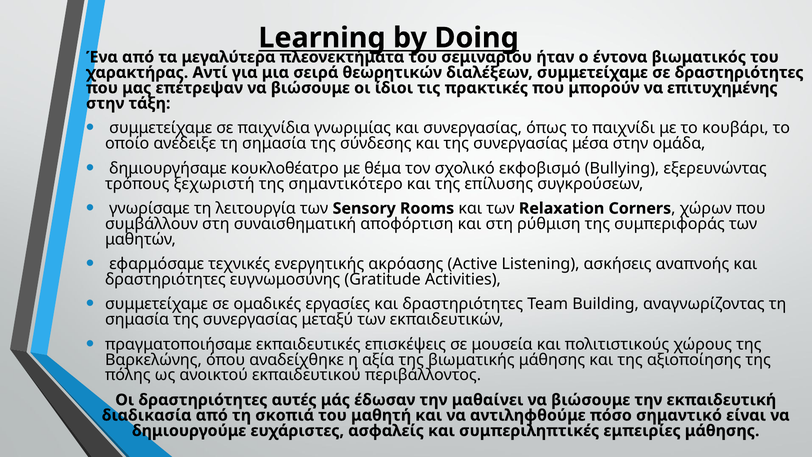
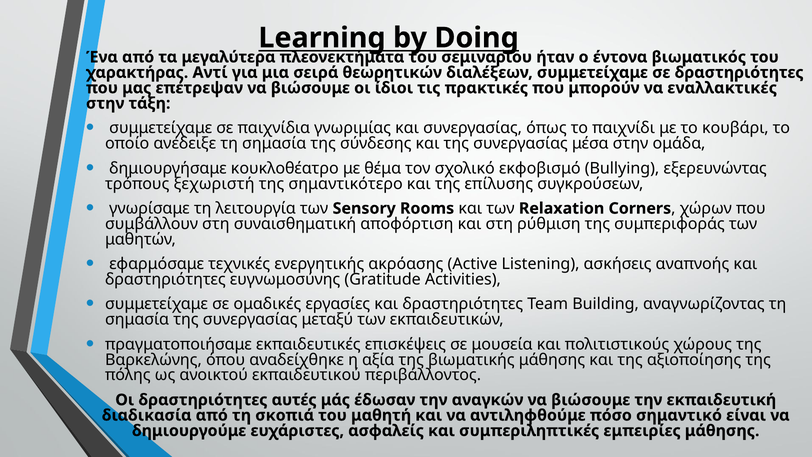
επιτυχημένης: επιτυχημένης -> εναλλακτικές
μαθαίνει: μαθαίνει -> αναγκών
